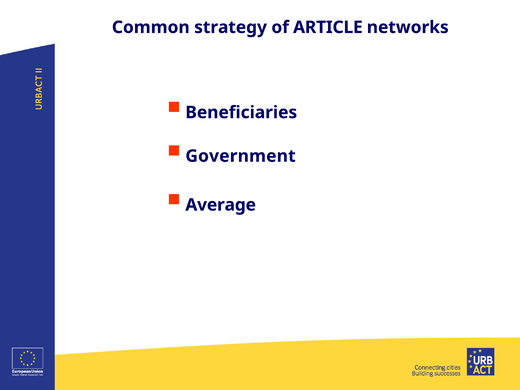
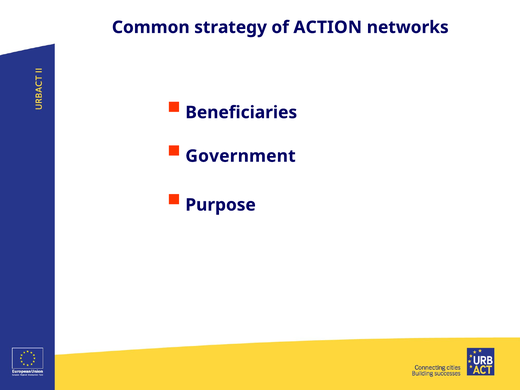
ARTICLE: ARTICLE -> ACTION
Average: Average -> Purpose
